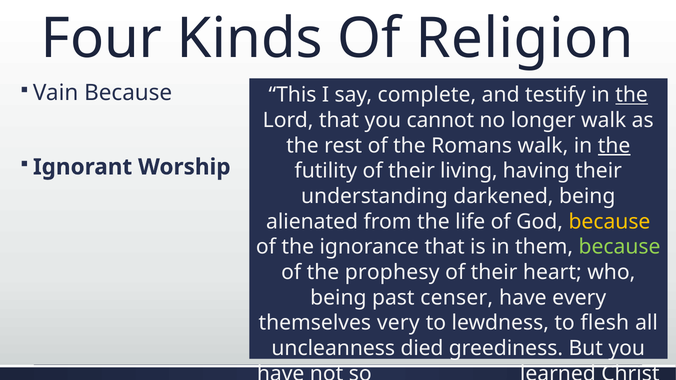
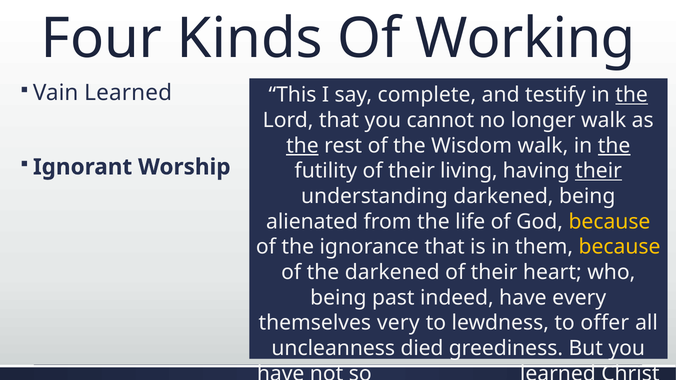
Religion: Religion -> Working
Vain Because: Because -> Learned
the at (302, 146) underline: none -> present
Romans: Romans -> Wisdom
their at (599, 171) underline: none -> present
because at (620, 247) colour: light green -> yellow
the prophesy: prophesy -> darkened
censer: censer -> indeed
flesh: flesh -> offer
